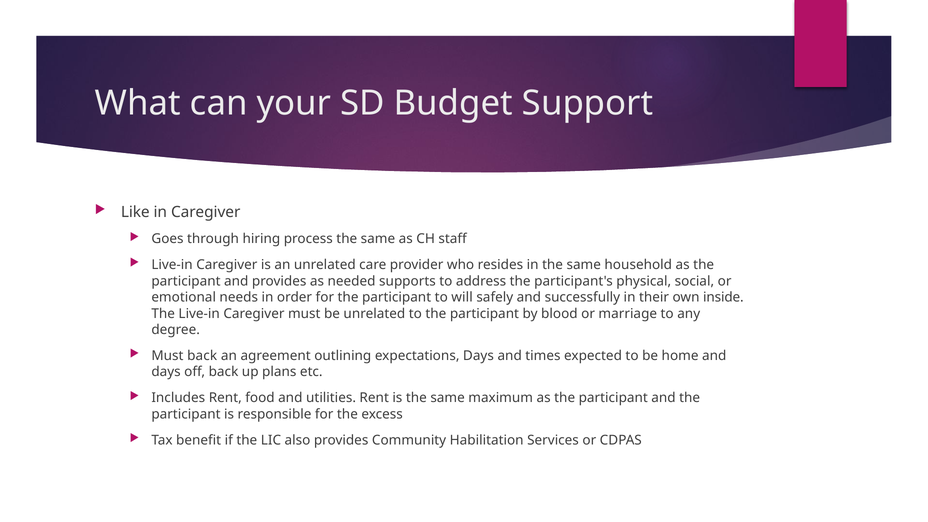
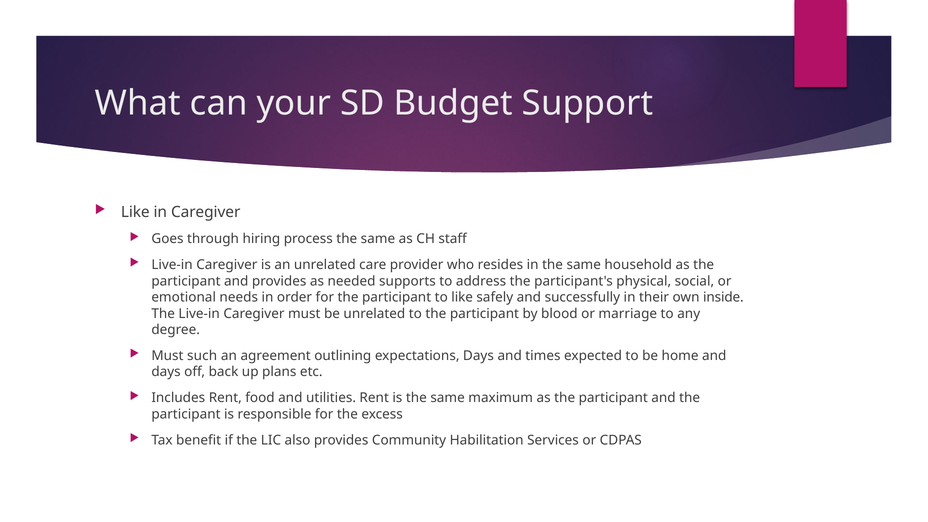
to will: will -> like
Must back: back -> such
